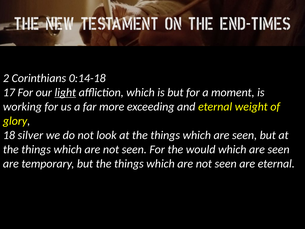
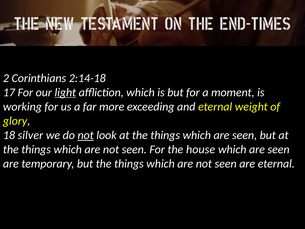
0:14-18: 0:14-18 -> 2:14-18
not at (86, 135) underline: none -> present
would: would -> house
